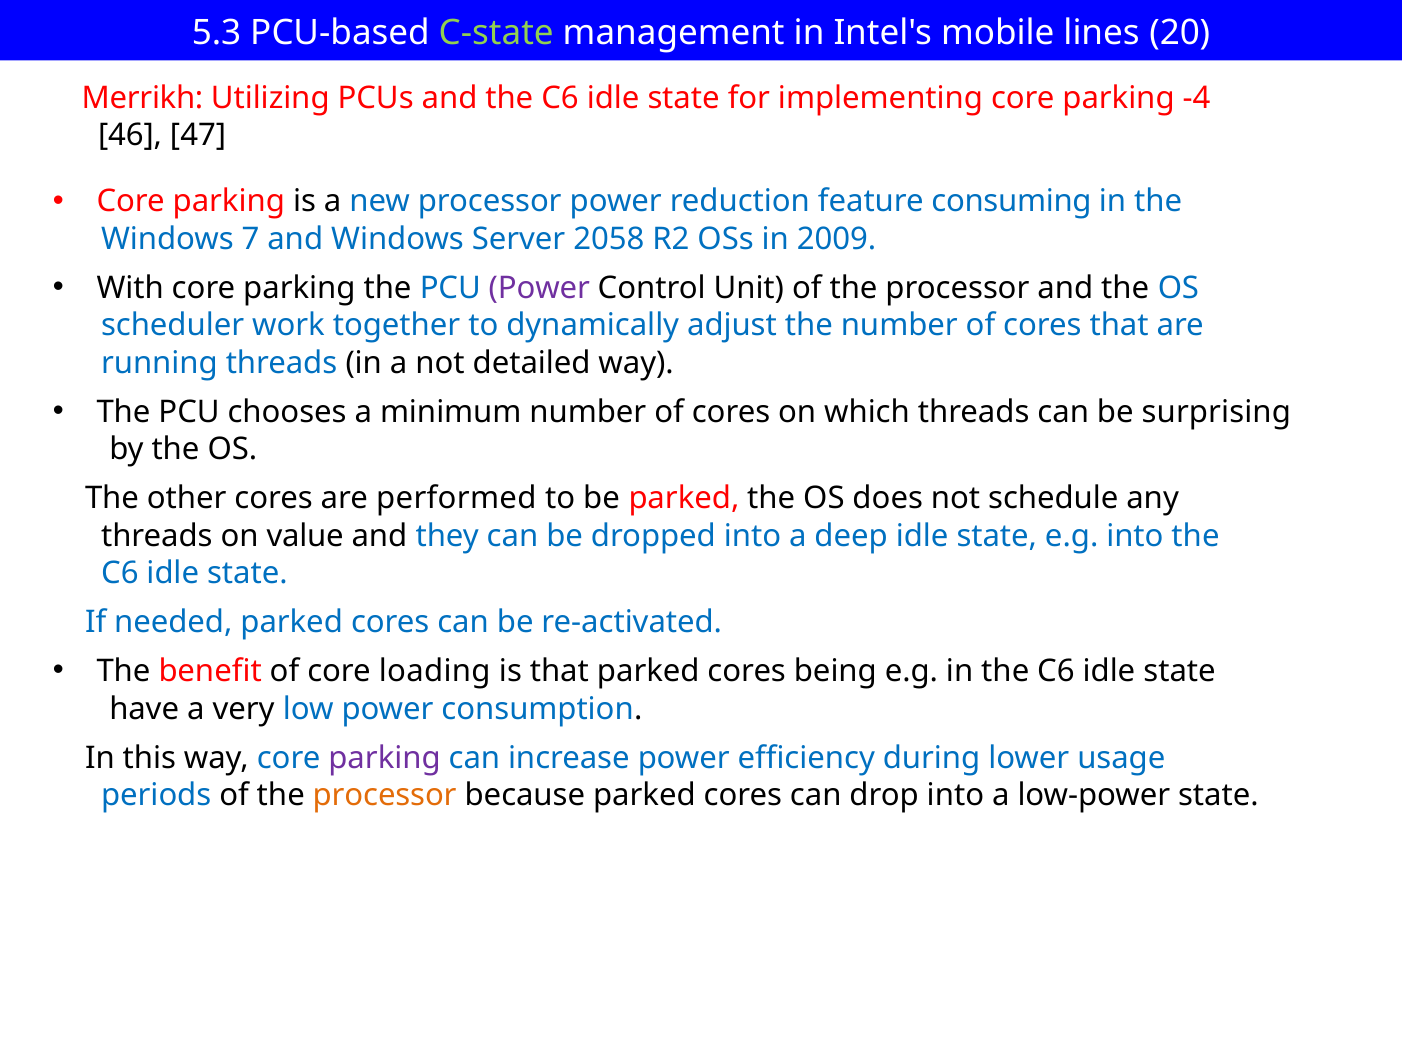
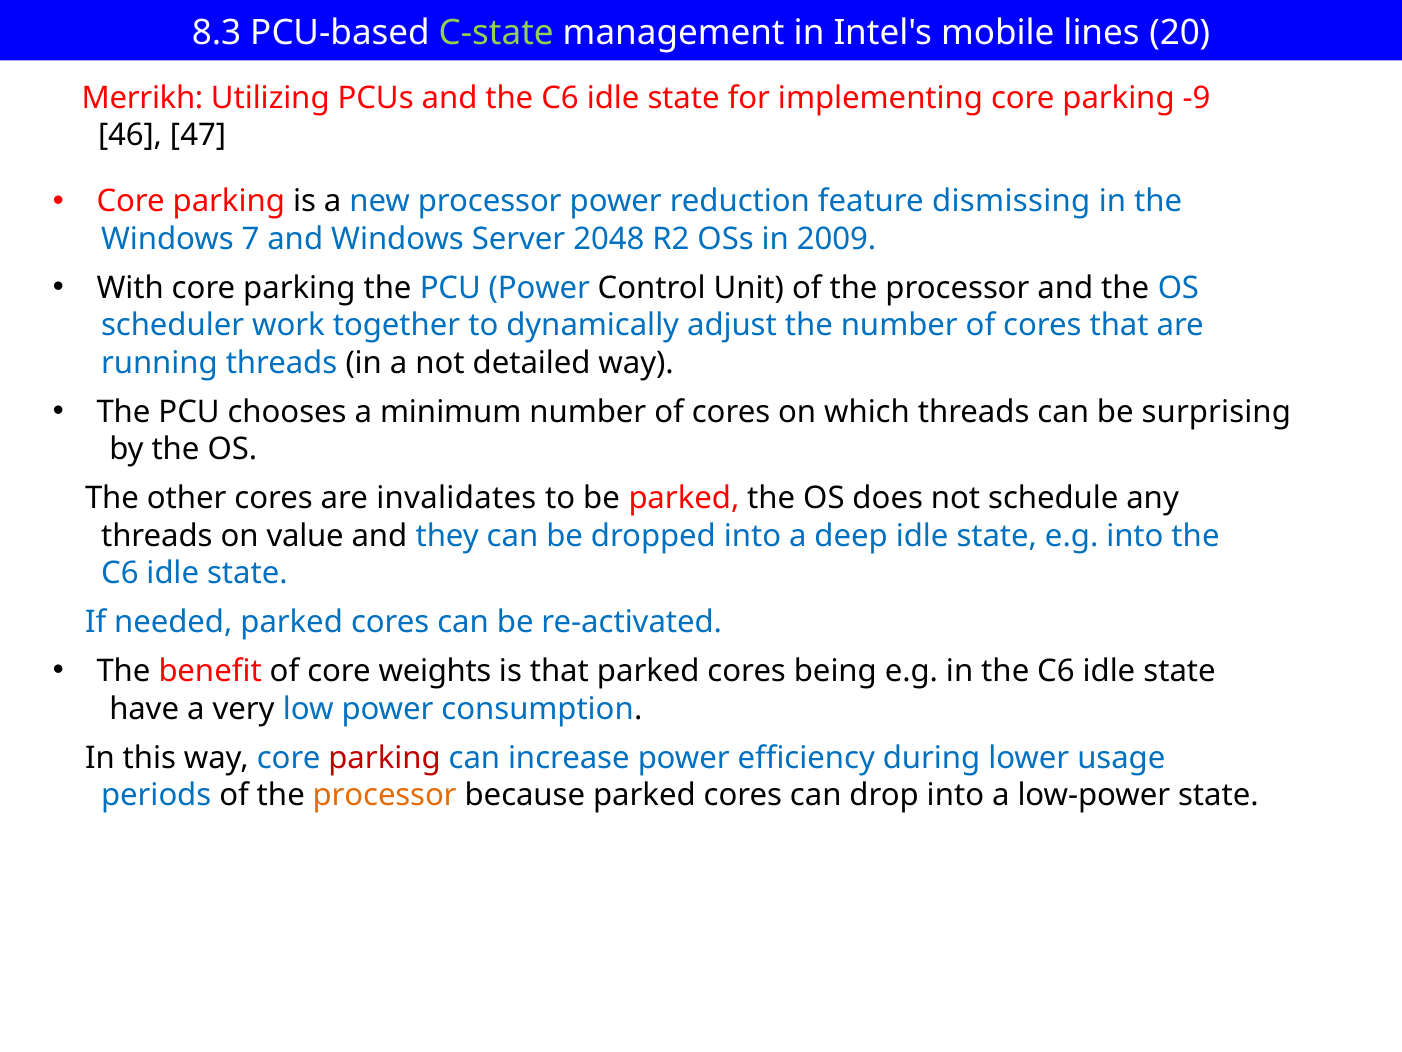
5.3: 5.3 -> 8.3
-4: -4 -> -9
consuming: consuming -> dismissing
2058: 2058 -> 2048
Power at (539, 288) colour: purple -> blue
performed: performed -> invalidates
loading: loading -> weights
parking at (385, 758) colour: purple -> red
